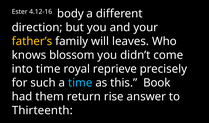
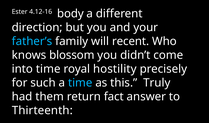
father’s colour: yellow -> light blue
leaves: leaves -> recent
reprieve: reprieve -> hostility
Book: Book -> Truly
rise: rise -> fact
